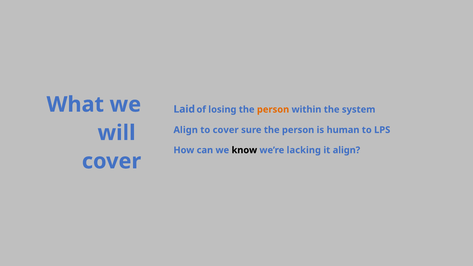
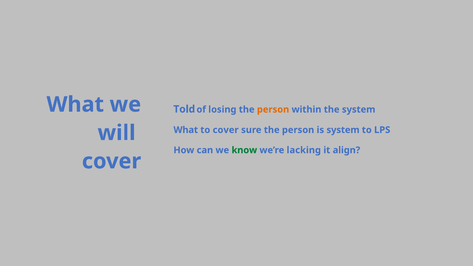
Laid: Laid -> Told
Align at (186, 130): Align -> What
is human: human -> system
know colour: black -> green
